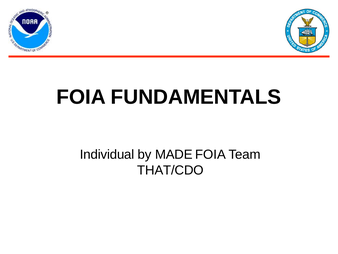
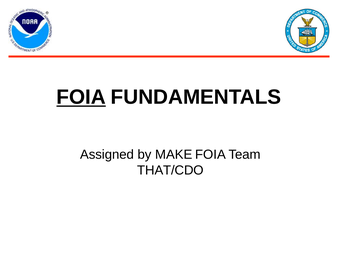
FOIA at (81, 97) underline: none -> present
Individual: Individual -> Assigned
MADE: MADE -> MAKE
